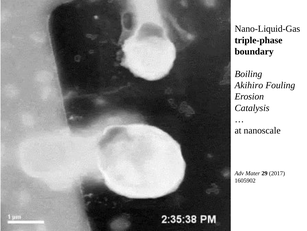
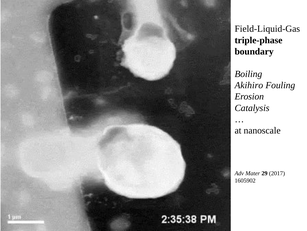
Nano-Liquid-Gas: Nano-Liquid-Gas -> Field-Liquid-Gas
